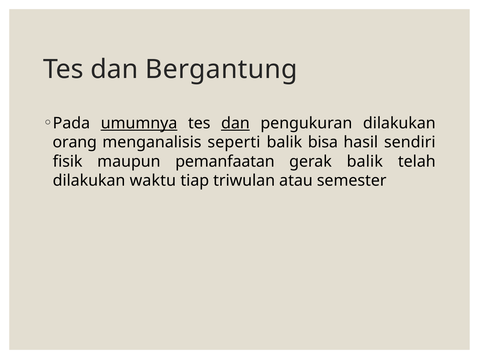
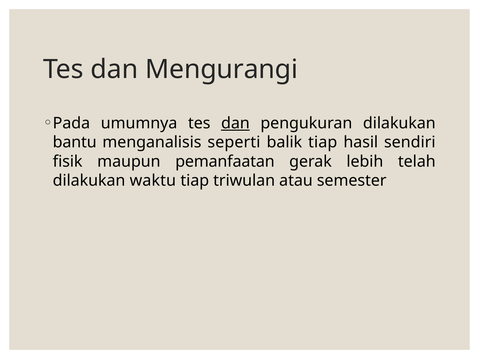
Bergantung: Bergantung -> Mengurangi
umumnya underline: present -> none
orang: orang -> bantu
balik bisa: bisa -> tiap
gerak balik: balik -> lebih
